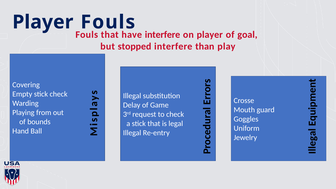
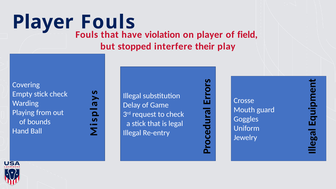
interfere at (163, 35): interfere -> violation
goal: goal -> field
than: than -> their
